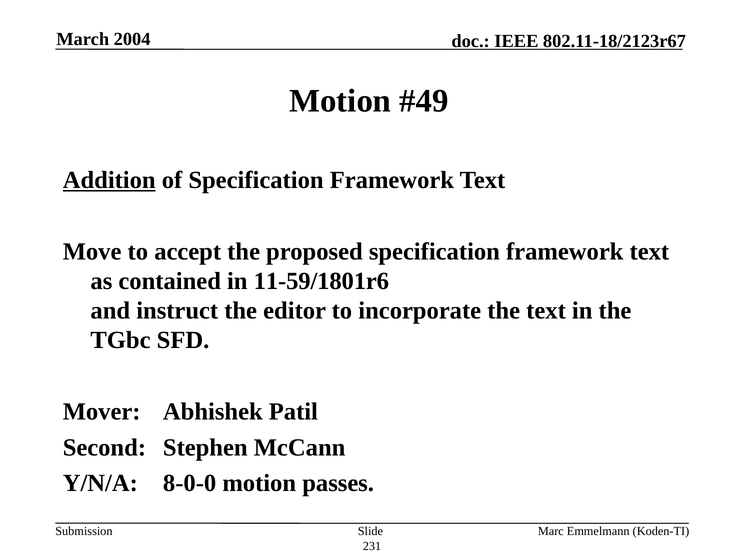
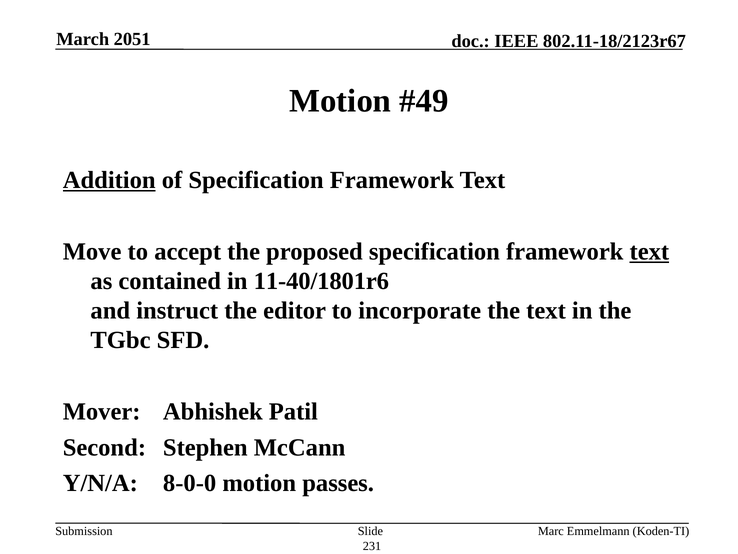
2004: 2004 -> 2051
text at (649, 251) underline: none -> present
11-59/1801r6: 11-59/1801r6 -> 11-40/1801r6
